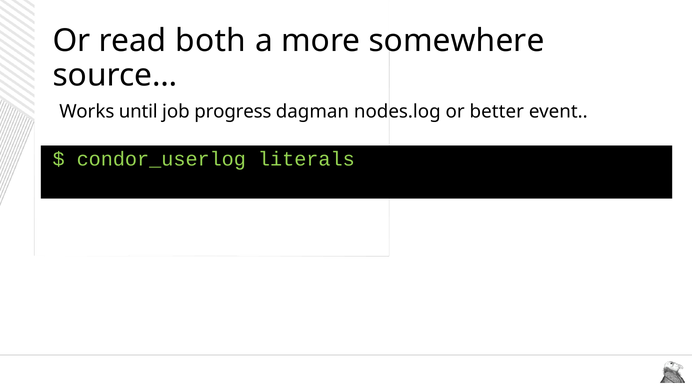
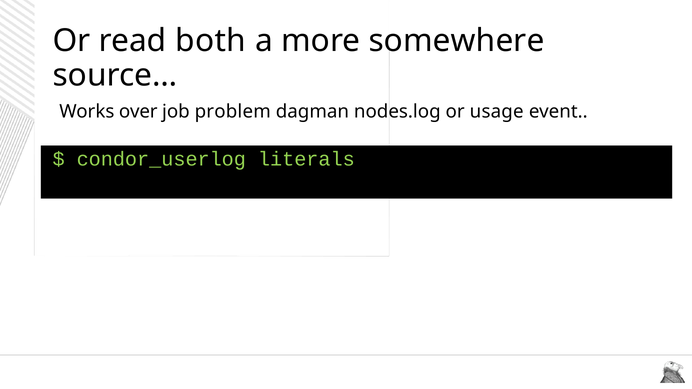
until: until -> over
progress: progress -> problem
better: better -> usage
